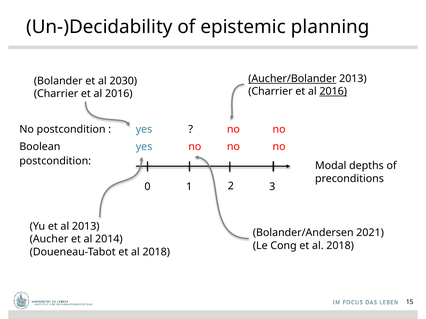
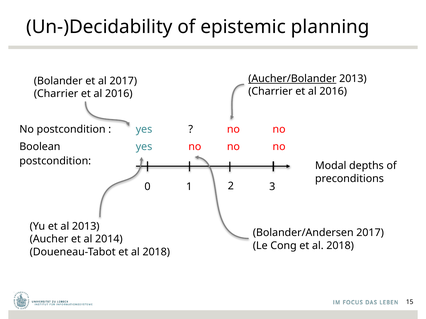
al 2030: 2030 -> 2017
2016 at (333, 92) underline: present -> none
Bolander/Andersen 2021: 2021 -> 2017
